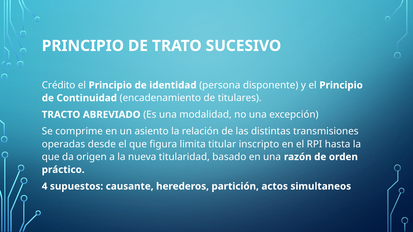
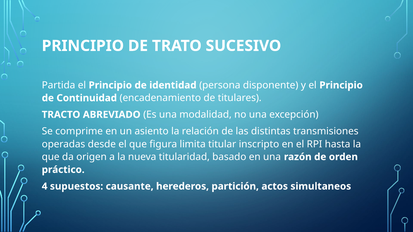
Crédito: Crédito -> Partida
